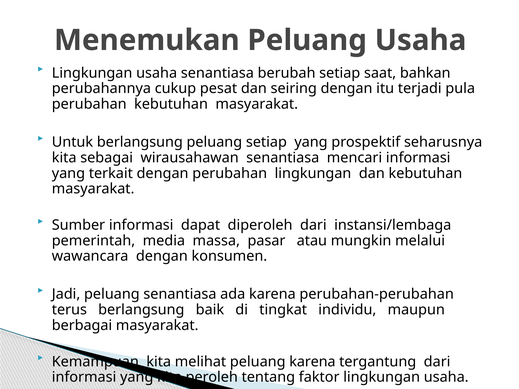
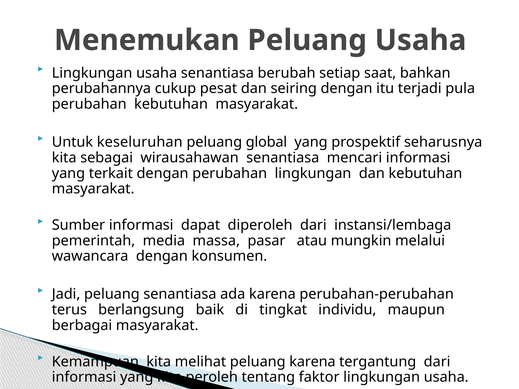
Untuk berlangsung: berlangsung -> keseluruhan
peluang setiap: setiap -> global
